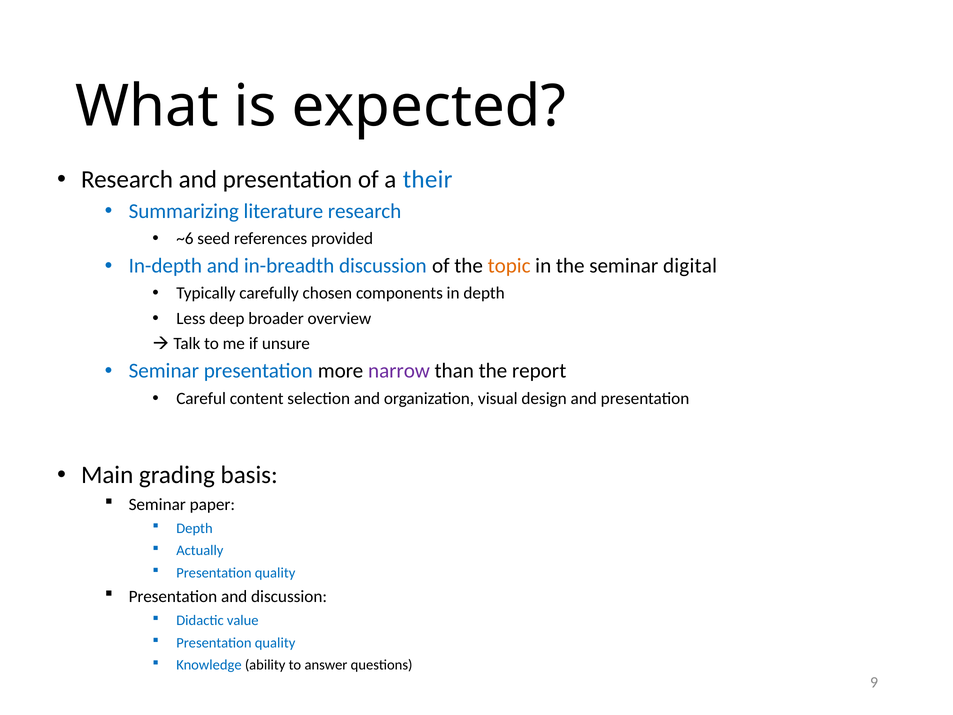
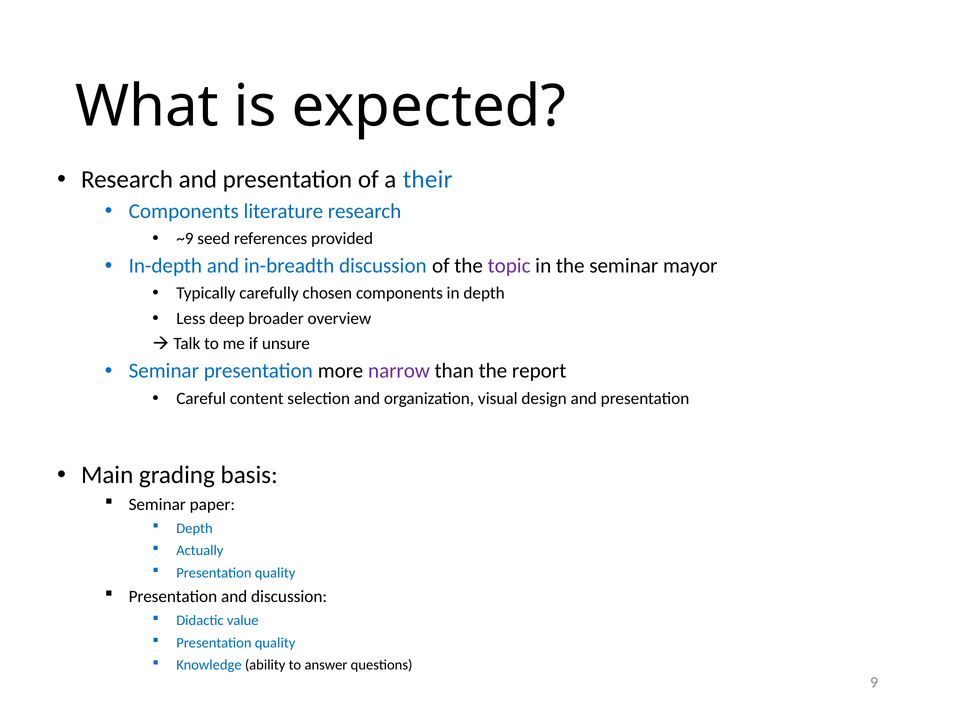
Summarizing at (184, 211): Summarizing -> Components
~6: ~6 -> ~9
topic colour: orange -> purple
digital: digital -> mayor
